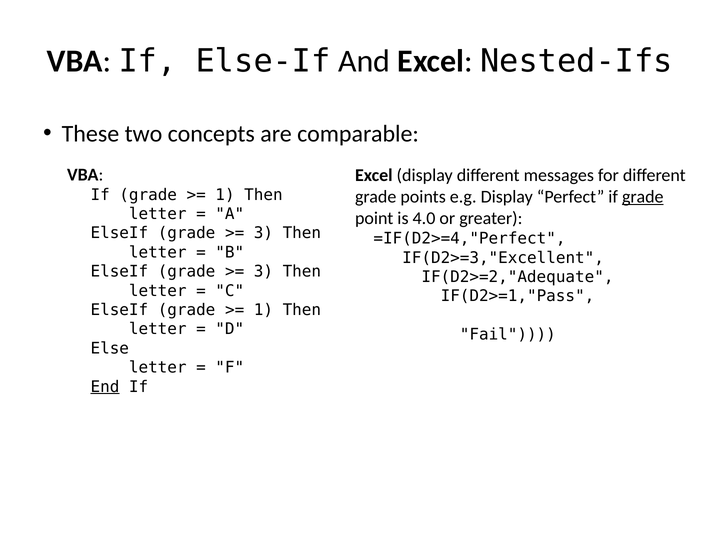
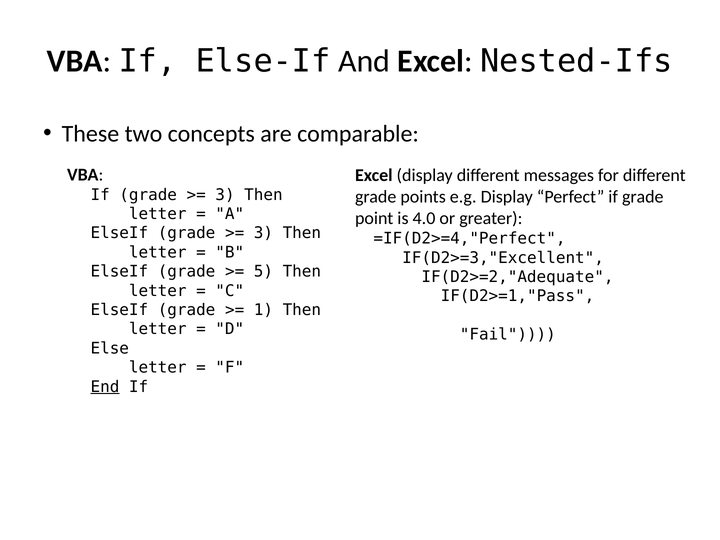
1 at (225, 195): 1 -> 3
grade at (643, 197) underline: present -> none
3 at (263, 272): 3 -> 5
